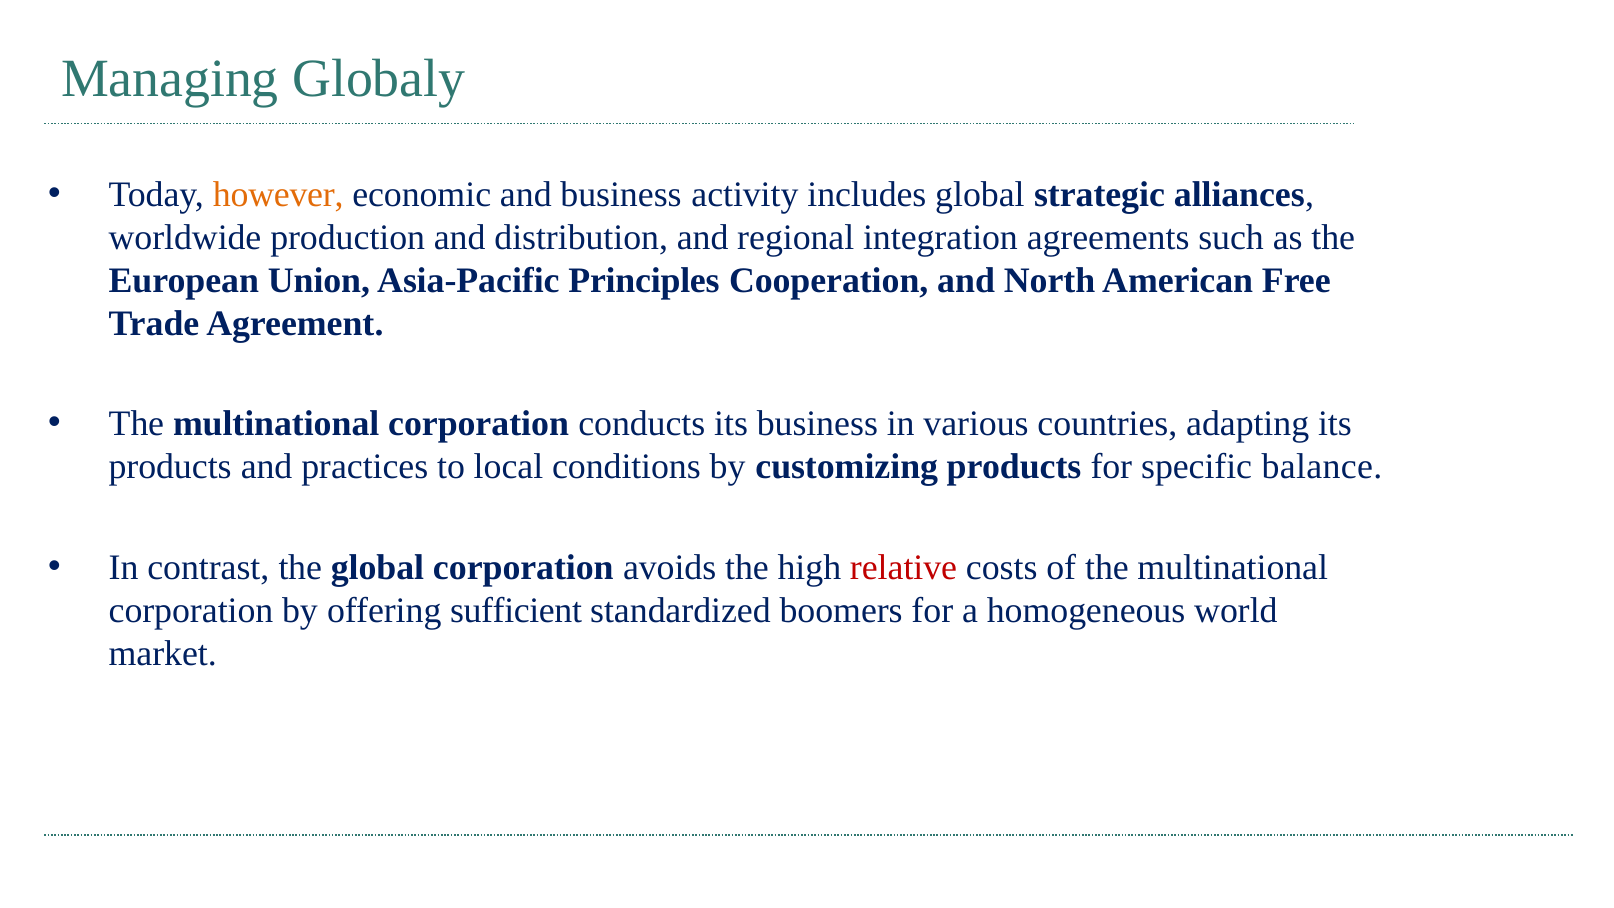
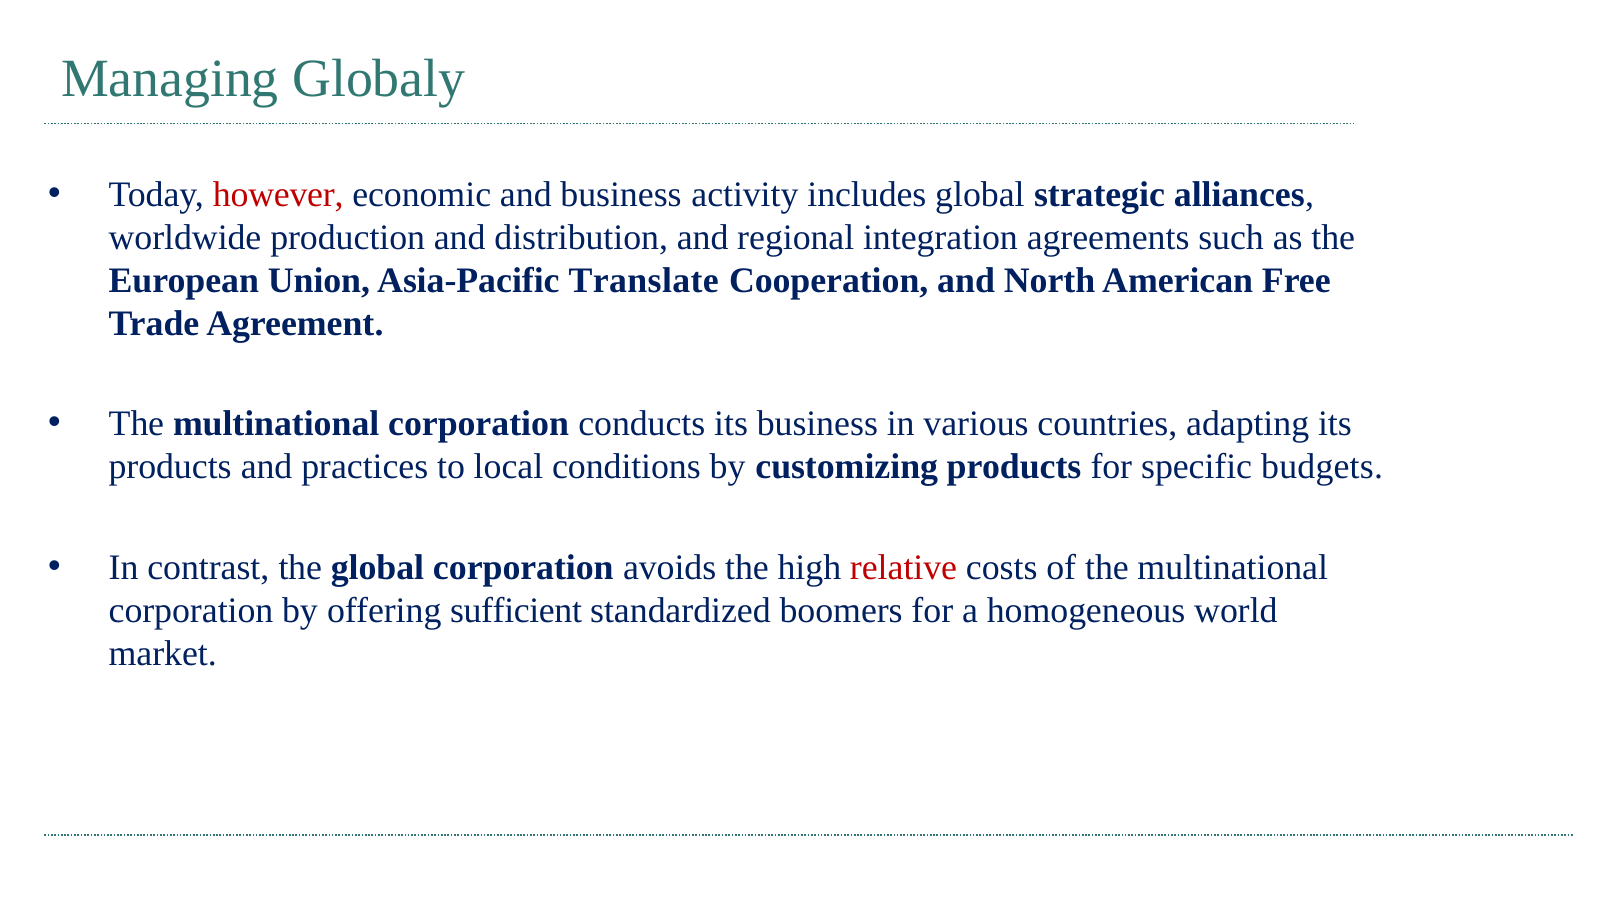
however colour: orange -> red
Principles: Principles -> Translate
balance: balance -> budgets
